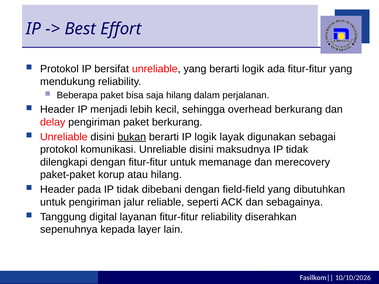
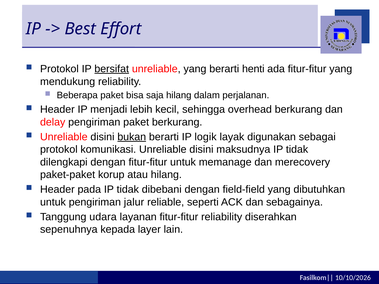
bersifat underline: none -> present
berarti logik: logik -> henti
digital: digital -> udara
